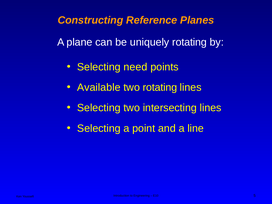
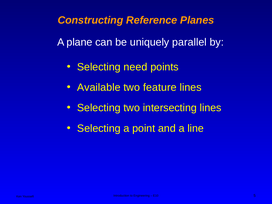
uniquely rotating: rotating -> parallel
two rotating: rotating -> feature
